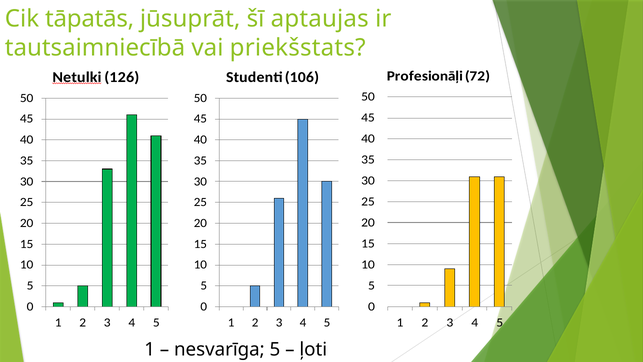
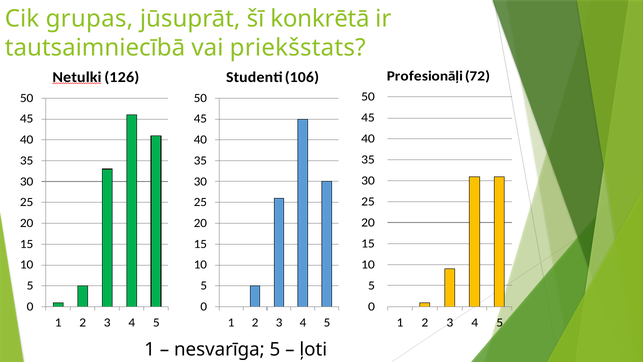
tāpatās: tāpatās -> grupas
aptaujas: aptaujas -> konkrētā
